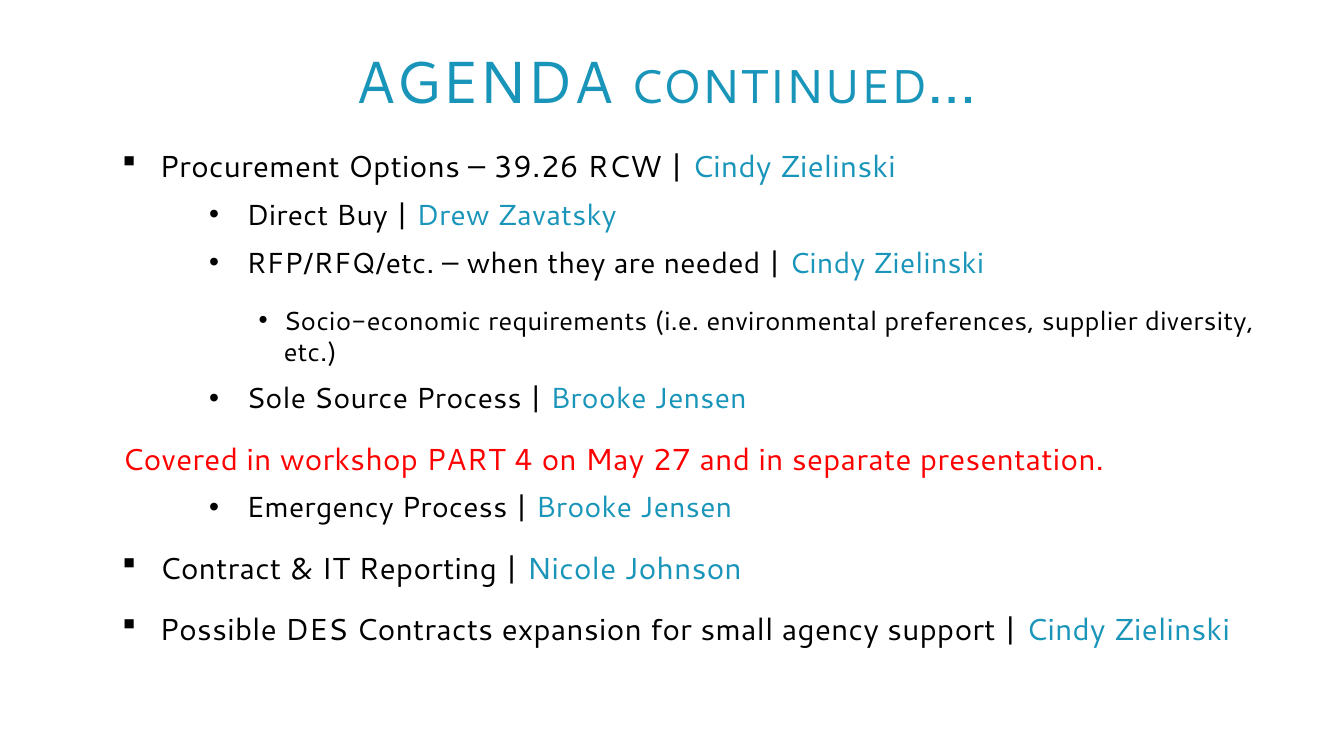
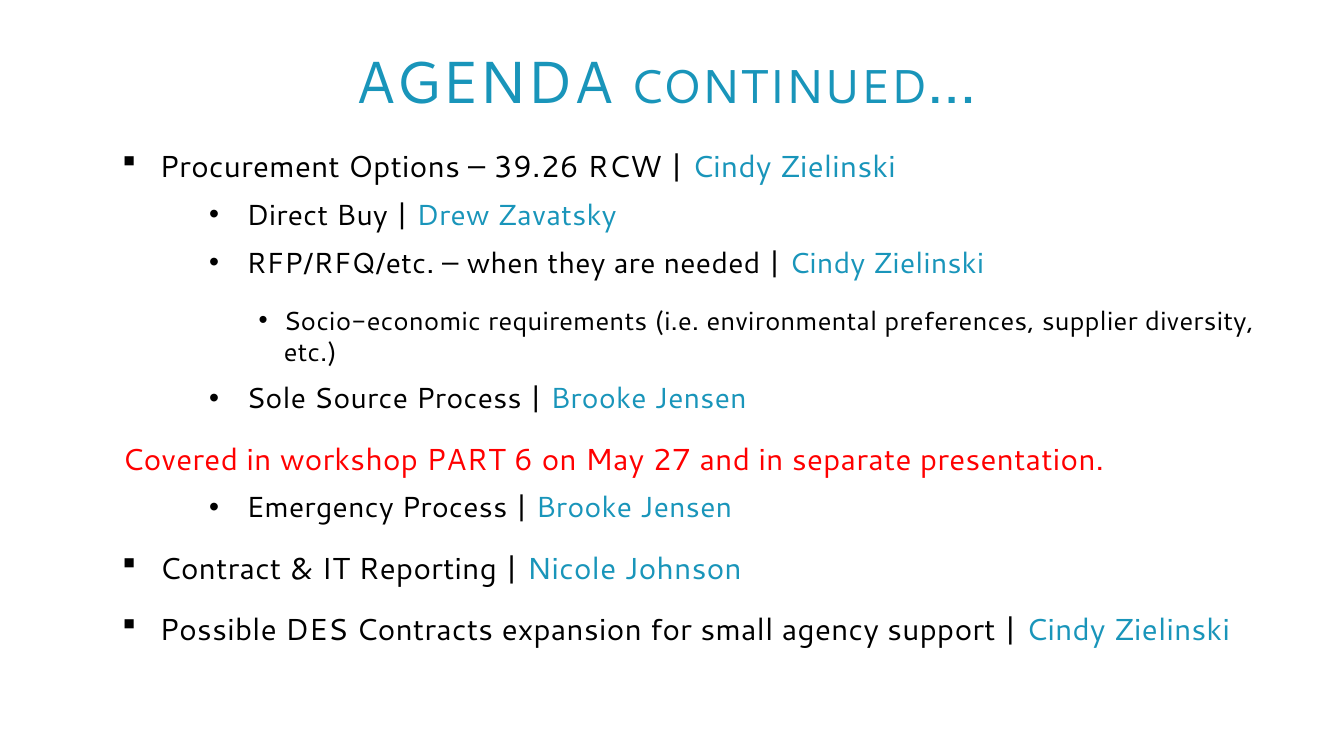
4: 4 -> 6
